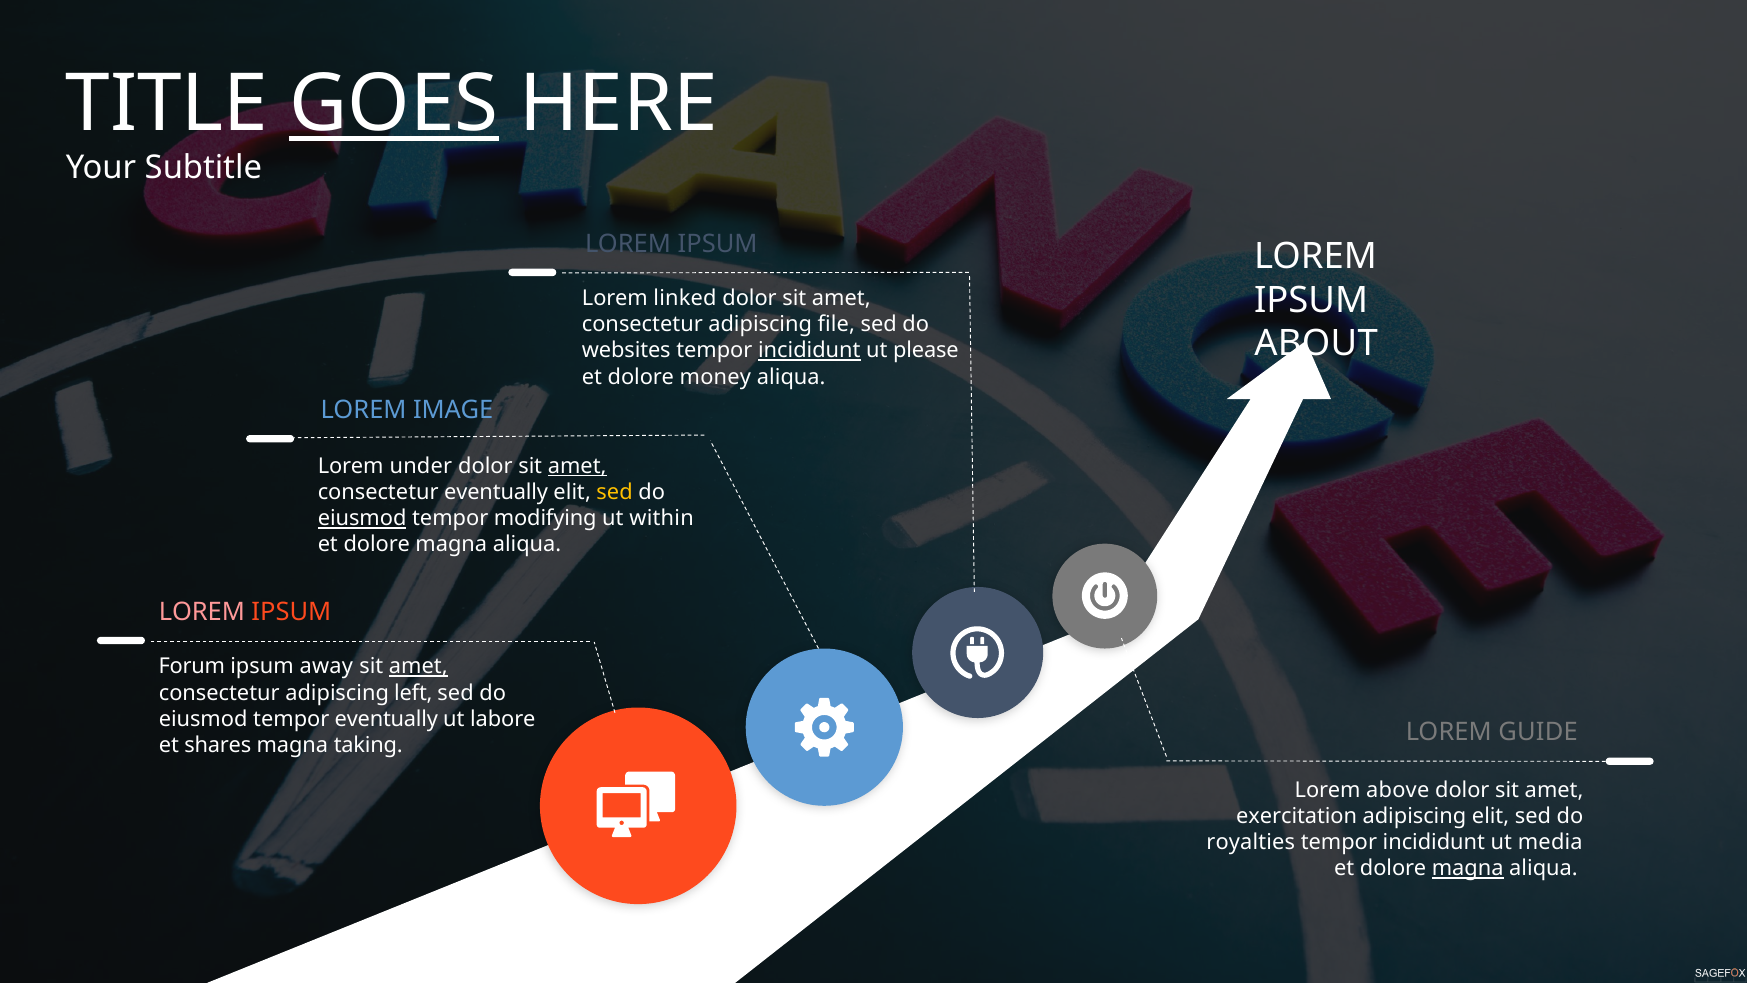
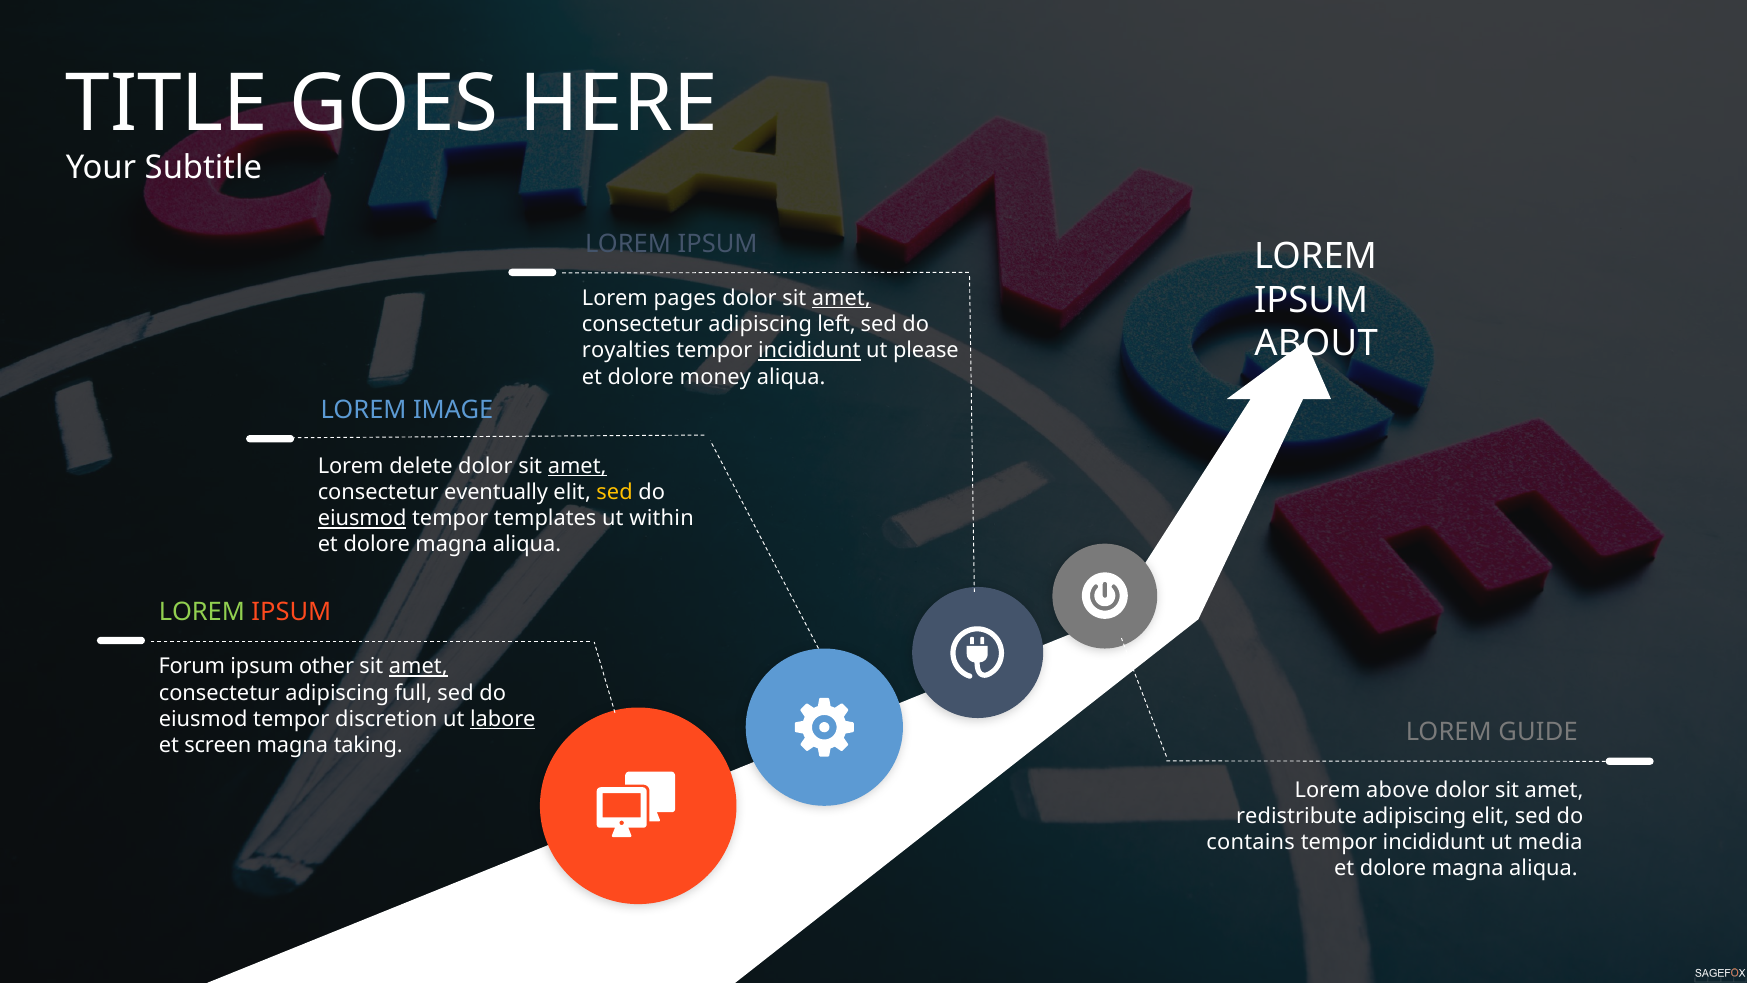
GOES underline: present -> none
linked: linked -> pages
amet at (841, 298) underline: none -> present
file: file -> left
websites: websites -> royalties
under: under -> delete
modifying: modifying -> templates
LOREM at (202, 612) colour: pink -> light green
away: away -> other
left: left -> full
tempor eventually: eventually -> discretion
labore underline: none -> present
shares: shares -> screen
exercitation: exercitation -> redistribute
royalties: royalties -> contains
magna at (1468, 868) underline: present -> none
